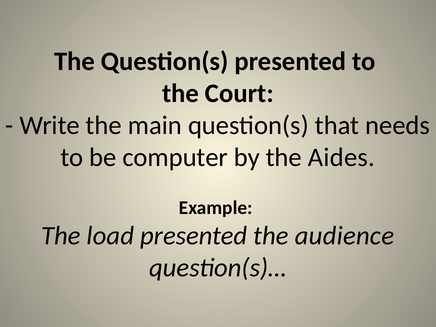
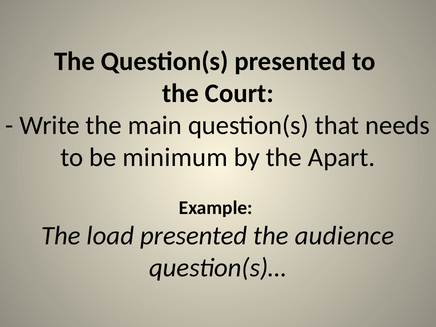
computer: computer -> minimum
Aides: Aides -> Apart
